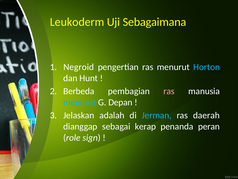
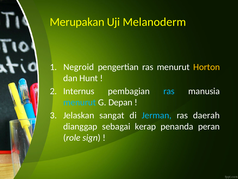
Leukoderm: Leukoderm -> Merupakan
Sebagaimana: Sebagaimana -> Melanoderm
Horton colour: light blue -> yellow
Berbeda: Berbeda -> Internus
ras at (169, 91) colour: pink -> light blue
adalah: adalah -> sangat
